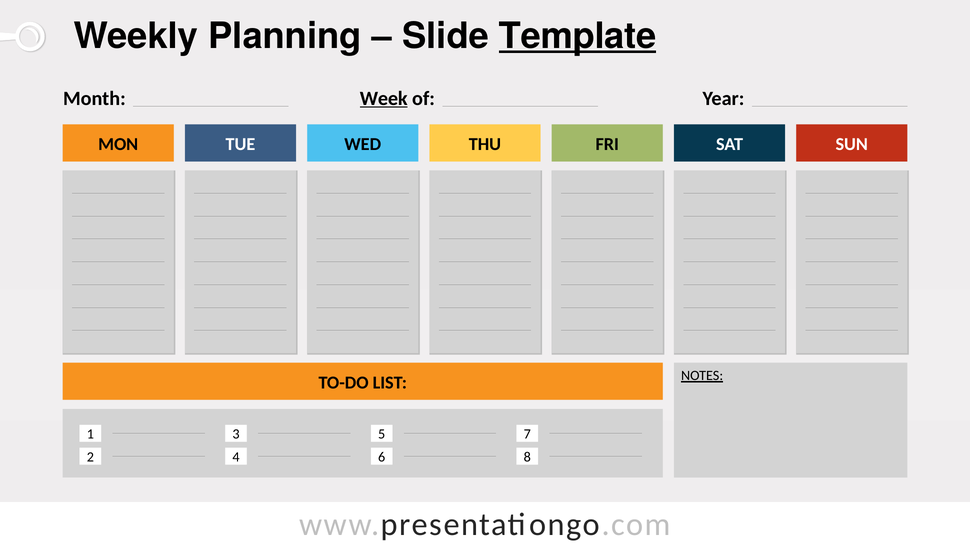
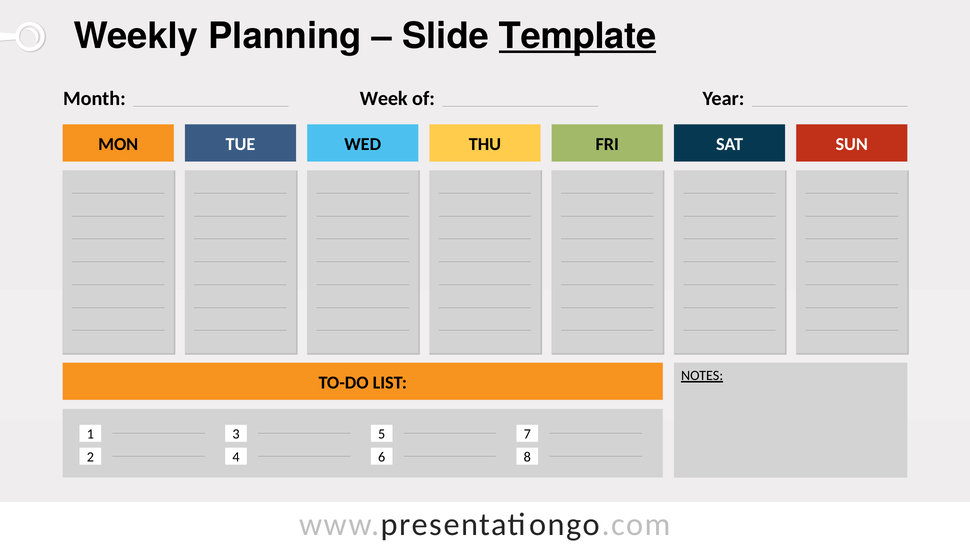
Week underline: present -> none
